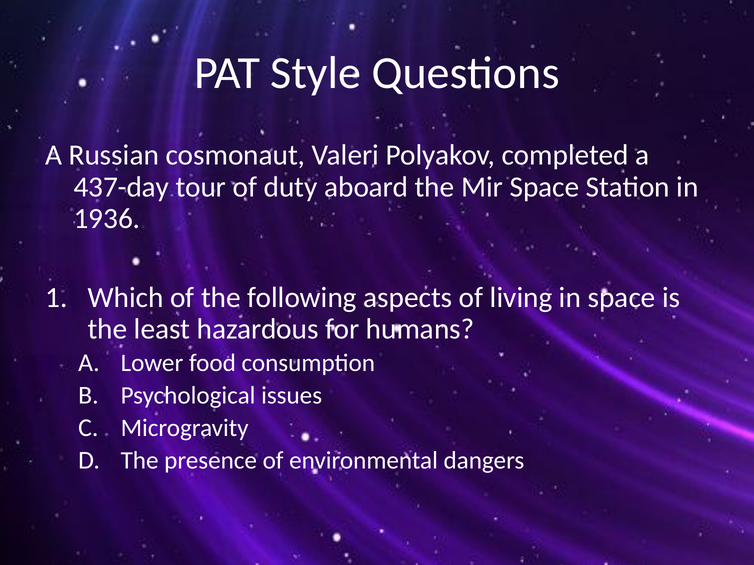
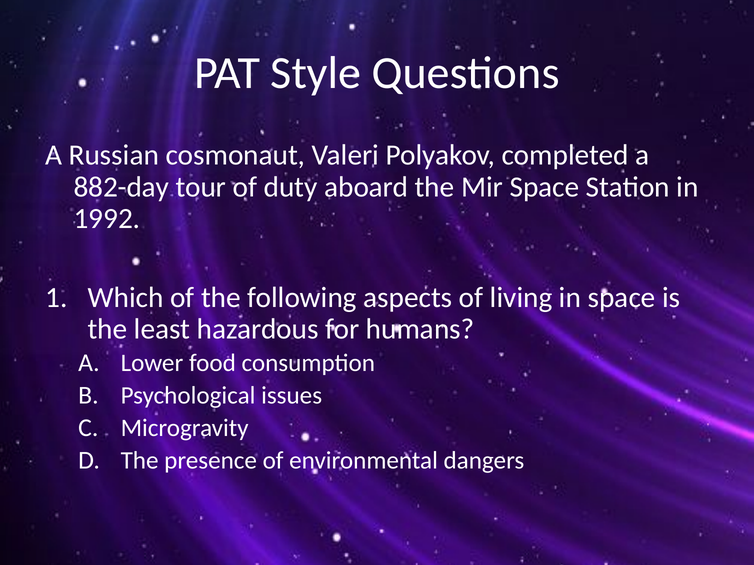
437-day: 437-day -> 882-day
1936: 1936 -> 1992
